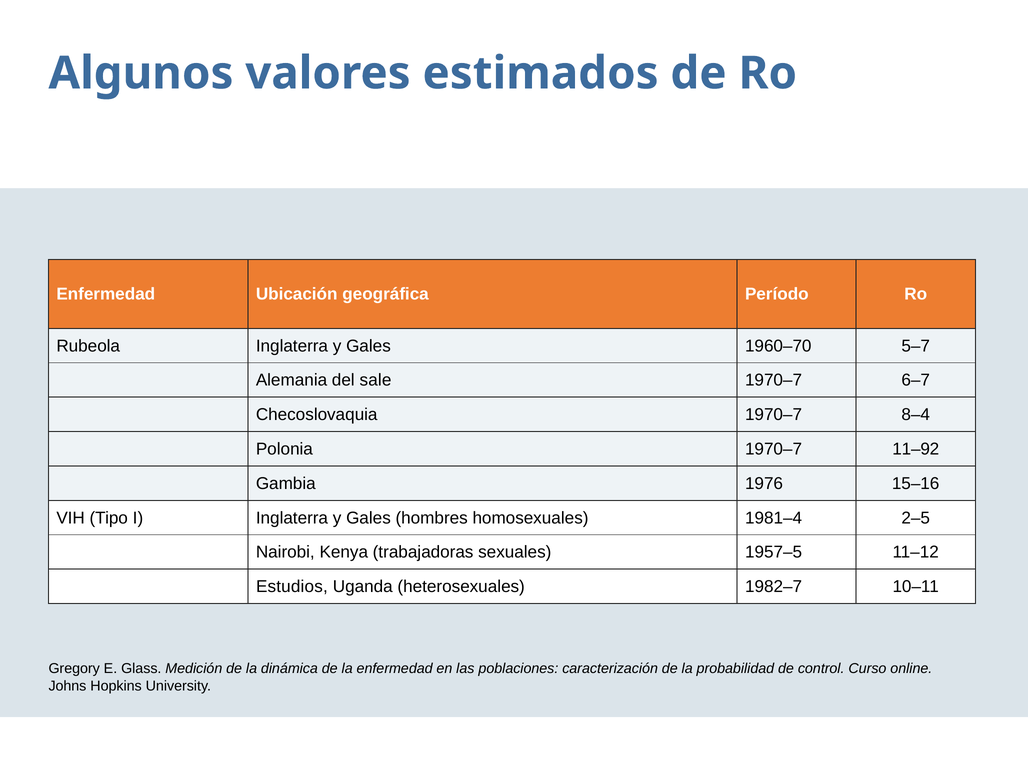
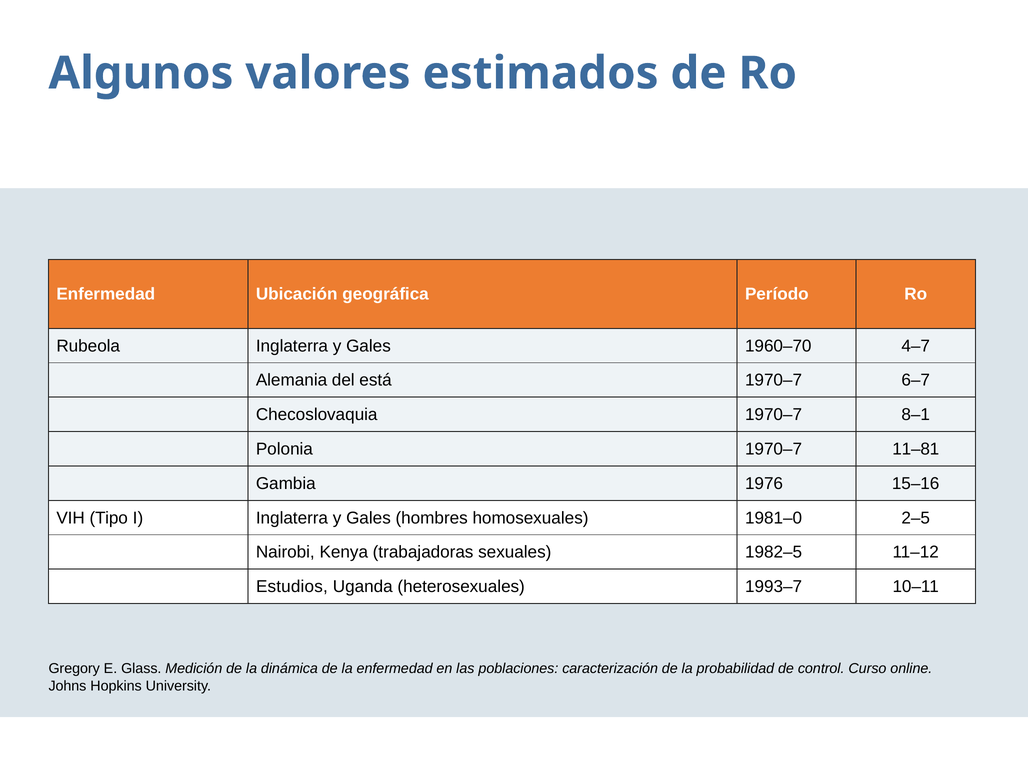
5–7: 5–7 -> 4–7
sale: sale -> está
8–4: 8–4 -> 8–1
11–92: 11–92 -> 11–81
1981–4: 1981–4 -> 1981–0
1957–5: 1957–5 -> 1982–5
1982–7: 1982–7 -> 1993–7
